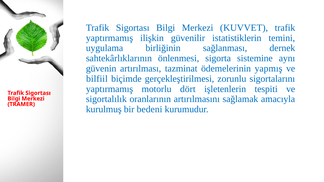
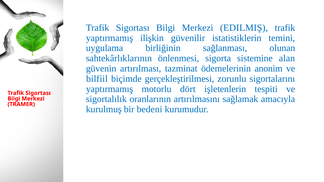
KUVVET: KUVVET -> EDILMIŞ
dernek: dernek -> olunan
aynı: aynı -> alan
yapmış: yapmış -> anonim
